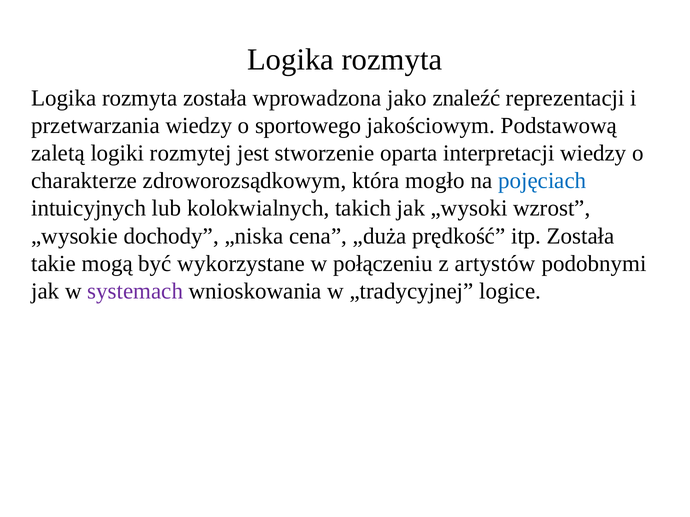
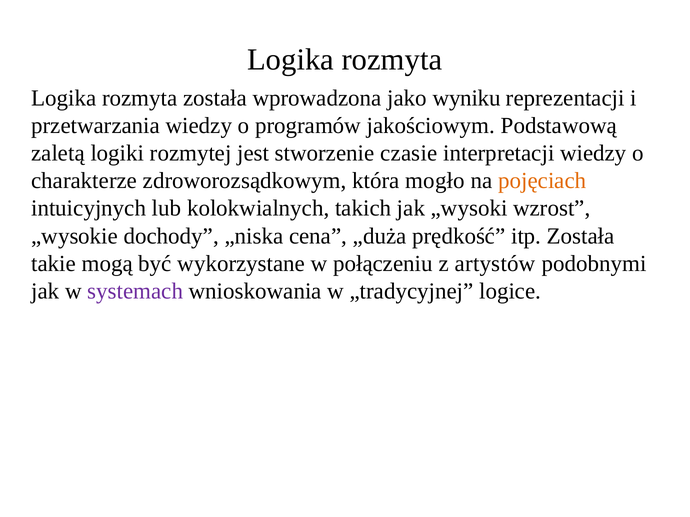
znaleźć: znaleźć -> wyniku
sportowego: sportowego -> programów
oparta: oparta -> czasie
pojęciach colour: blue -> orange
